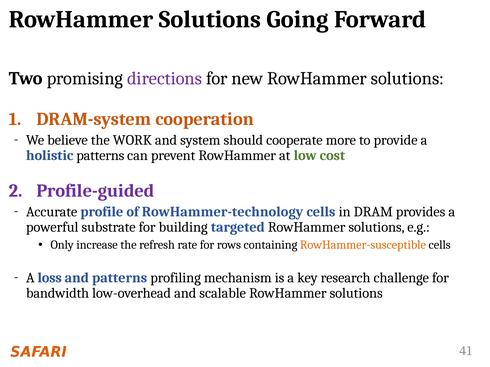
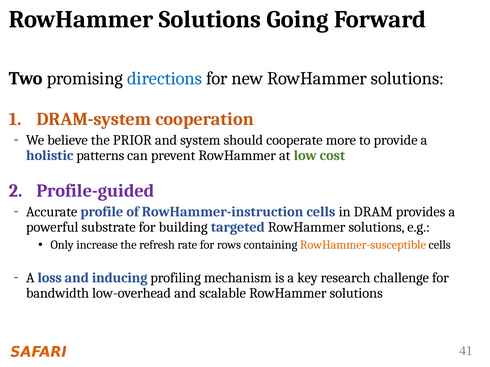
directions colour: purple -> blue
WORK: WORK -> PRIOR
RowHammer-technology: RowHammer-technology -> RowHammer-instruction
and patterns: patterns -> inducing
